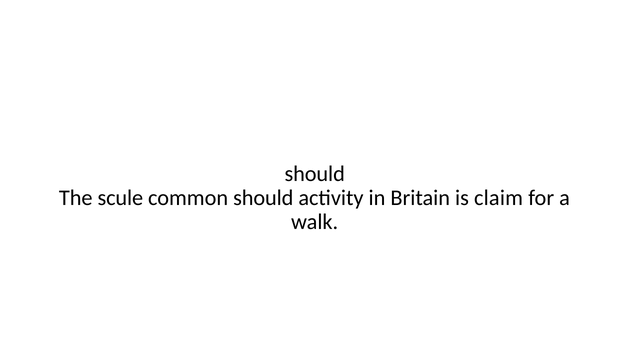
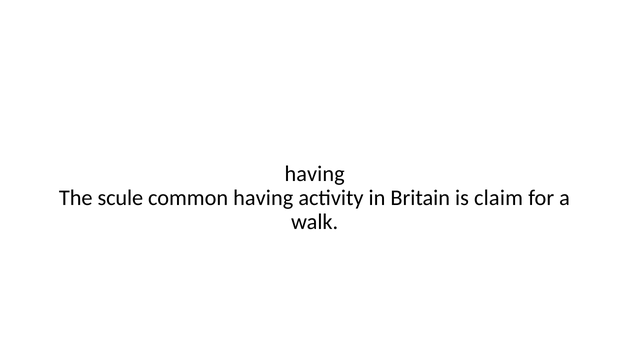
should at (315, 173): should -> having
common should: should -> having
